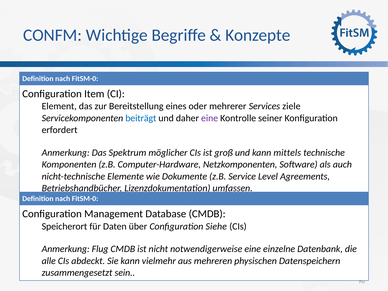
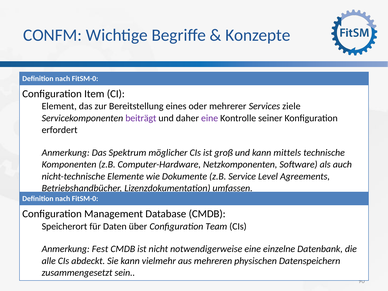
beiträgt colour: blue -> purple
Siehe: Siehe -> Team
Flug: Flug -> Fest
